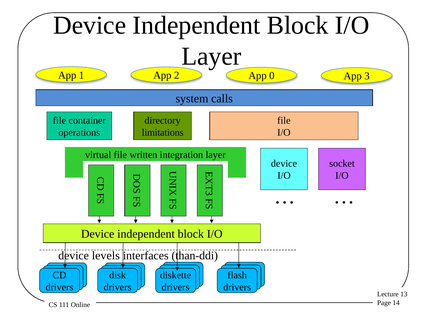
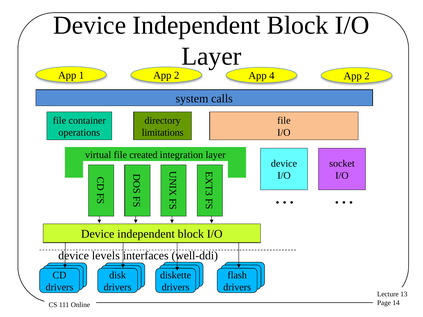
0: 0 -> 4
3 at (367, 76): 3 -> 2
written: written -> created
than-ddi: than-ddi -> well-ddi
